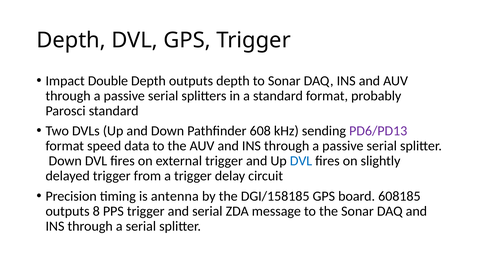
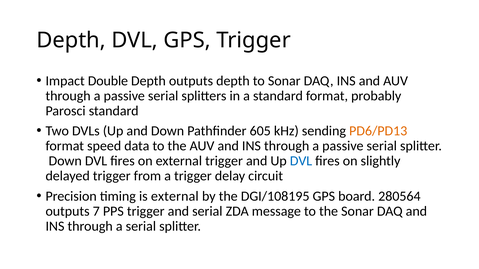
608: 608 -> 605
PD6/PD13 colour: purple -> orange
is antenna: antenna -> external
DGI/158185: DGI/158185 -> DGI/108195
608185: 608185 -> 280564
8: 8 -> 7
